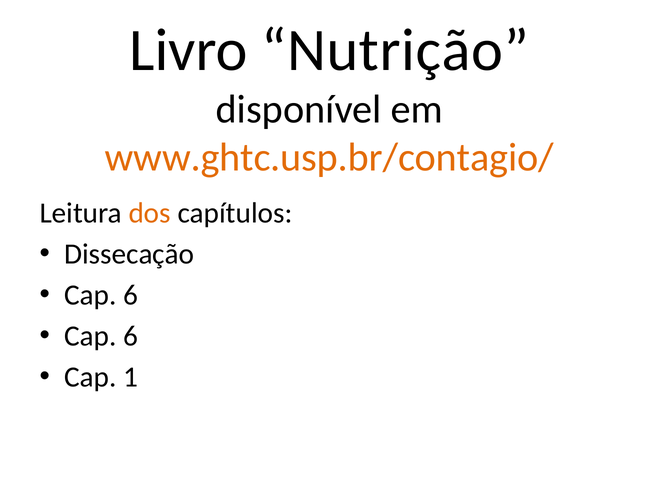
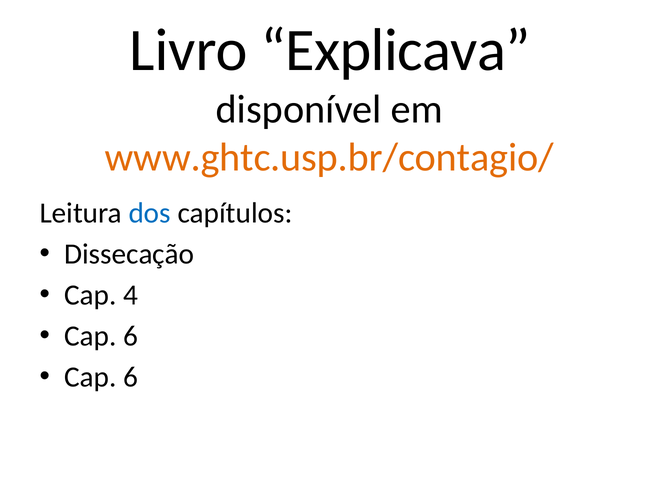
Nutrição: Nutrição -> Explicava
dos colour: orange -> blue
6 at (131, 295): 6 -> 4
1 at (131, 377): 1 -> 6
